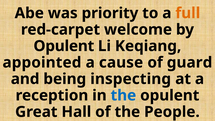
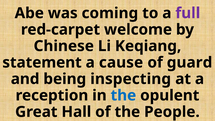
priority: priority -> coming
full colour: orange -> purple
Opulent at (64, 46): Opulent -> Chinese
appointed: appointed -> statement
